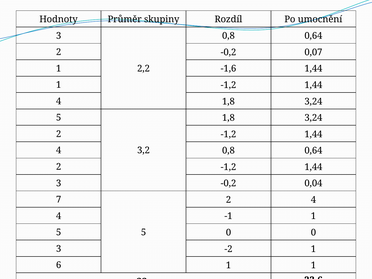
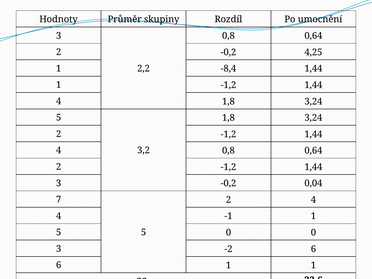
0,07: 0,07 -> 4,25
-1,6: -1,6 -> -8,4
-2 1: 1 -> 6
